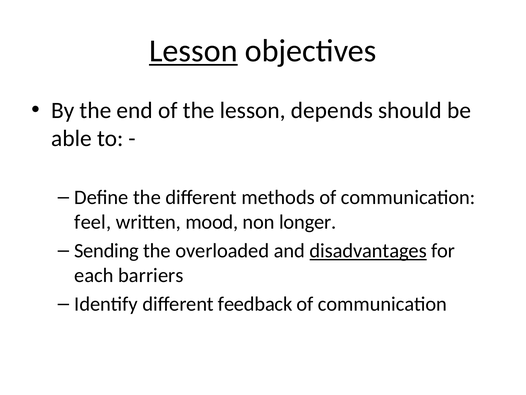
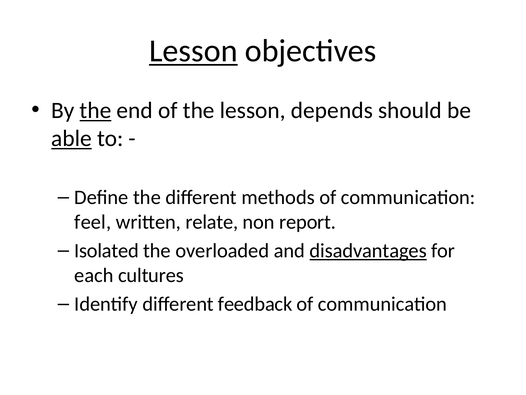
the at (95, 110) underline: none -> present
able underline: none -> present
mood: mood -> relate
longer: longer -> report
Sending: Sending -> Isolated
barriers: barriers -> cultures
